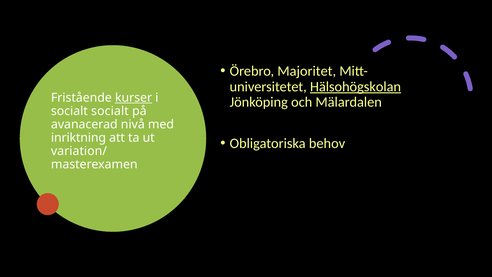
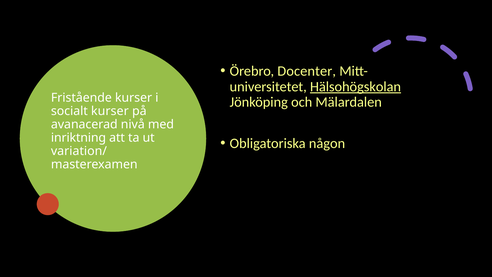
Majoritet: Majoritet -> Docenter
kurser at (134, 98) underline: present -> none
socialt socialt: socialt -> kurser
behov: behov -> någon
